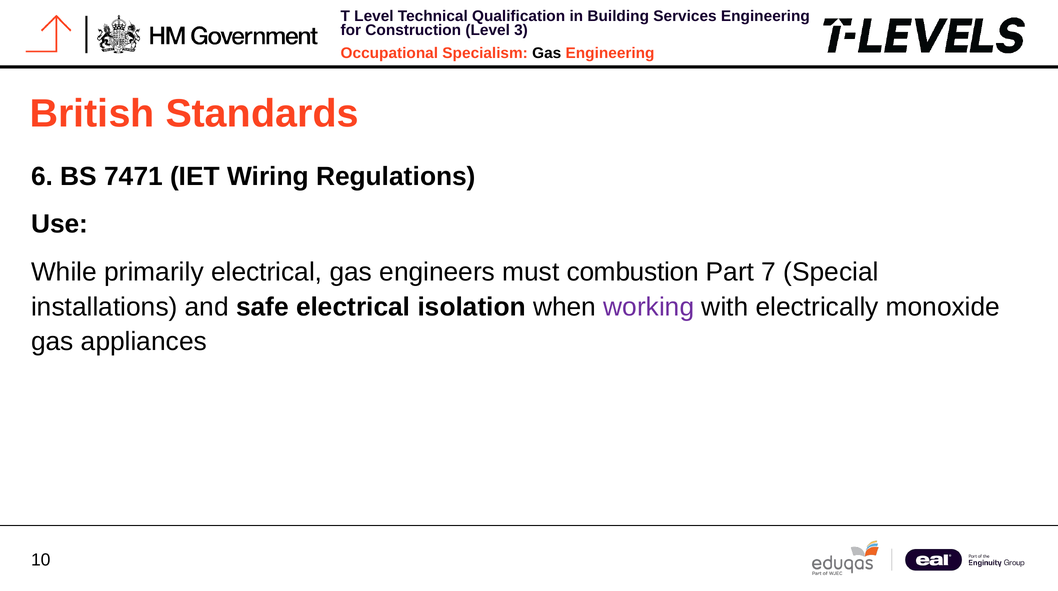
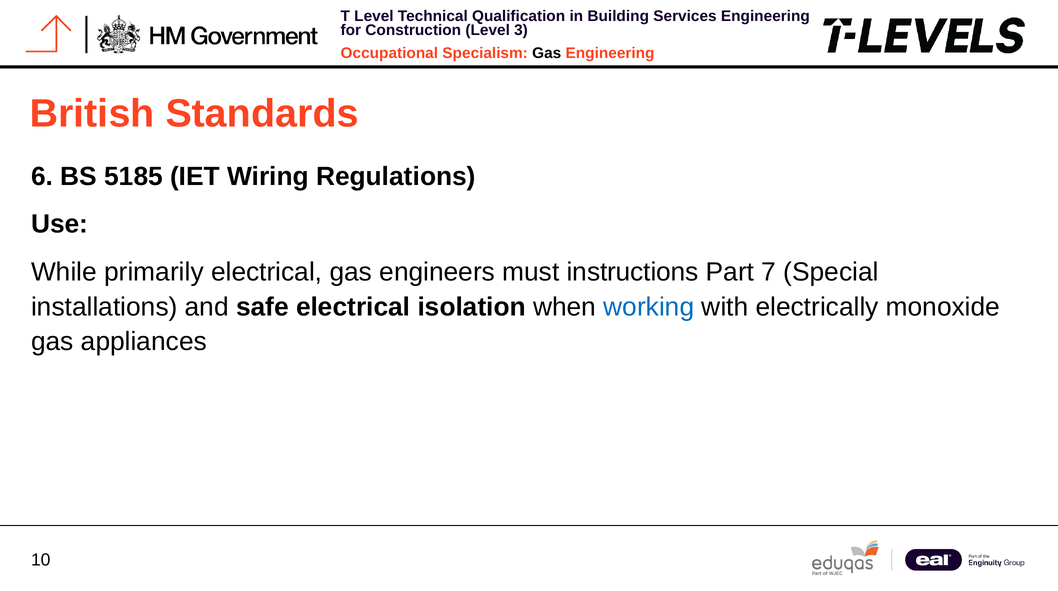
7471: 7471 -> 5185
combustion: combustion -> instructions
working colour: purple -> blue
